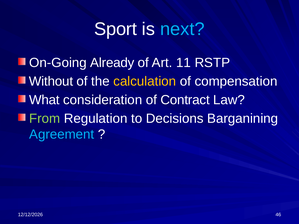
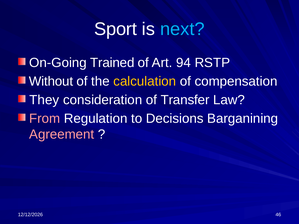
Already: Already -> Trained
11: 11 -> 94
What: What -> They
Contract: Contract -> Transfer
From colour: light green -> pink
Agreement colour: light blue -> pink
